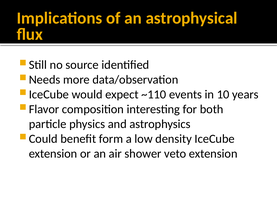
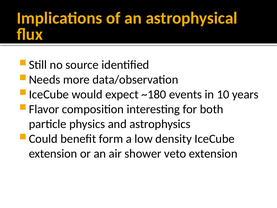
~110: ~110 -> ~180
